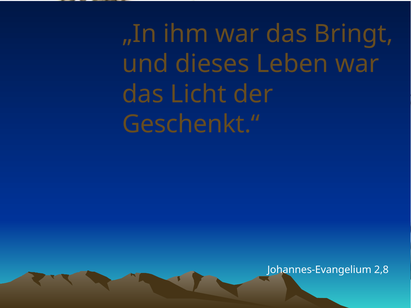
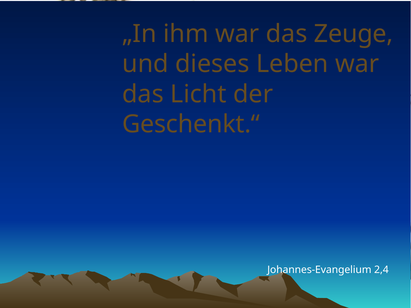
Bringt: Bringt -> Zeuge
2,8: 2,8 -> 2,4
